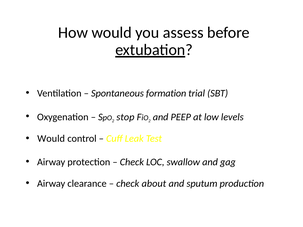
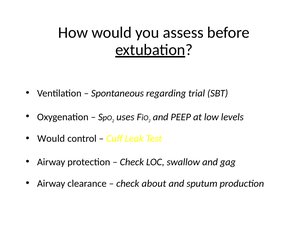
formation: formation -> regarding
stop: stop -> uses
